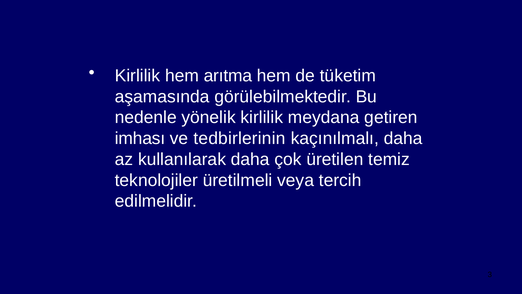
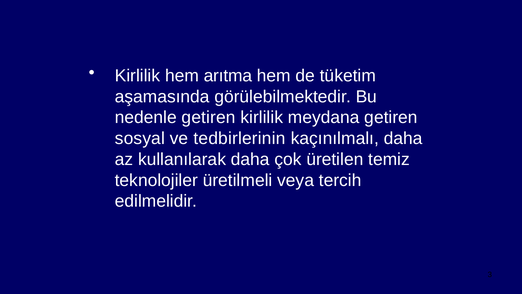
nedenle yönelik: yönelik -> getiren
imhası: imhası -> sosyal
